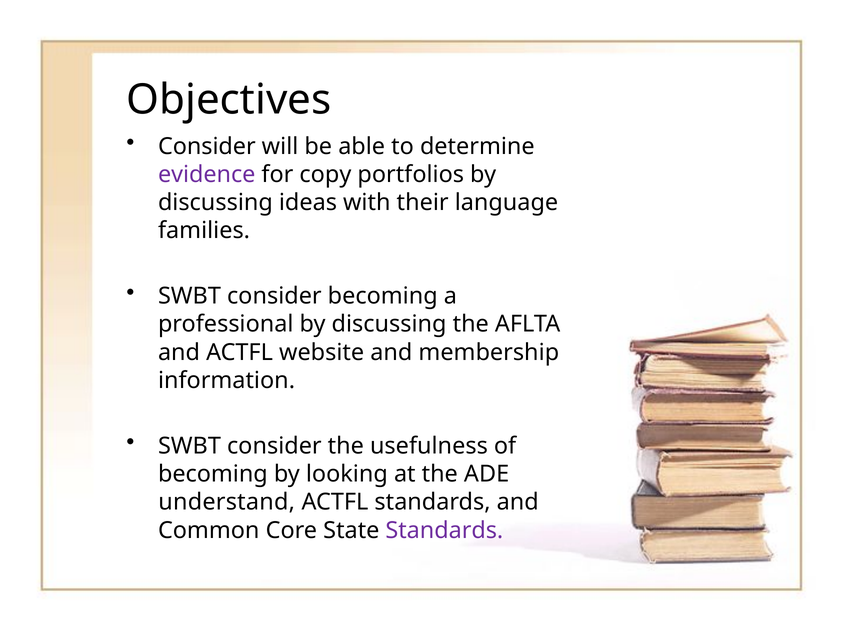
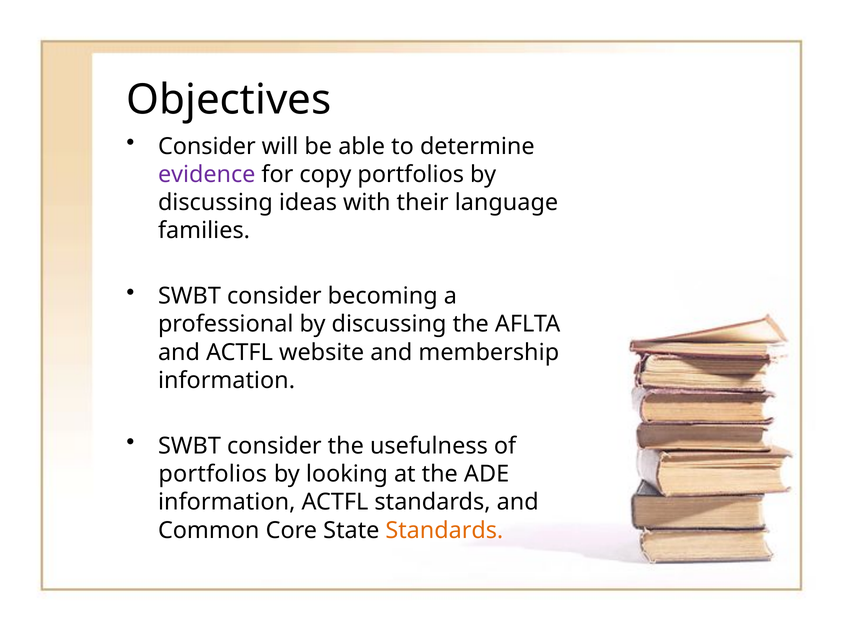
becoming at (213, 474): becoming -> portfolios
understand at (227, 502): understand -> information
Standards at (444, 531) colour: purple -> orange
